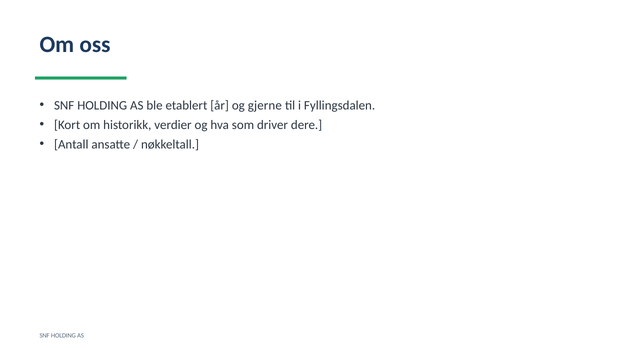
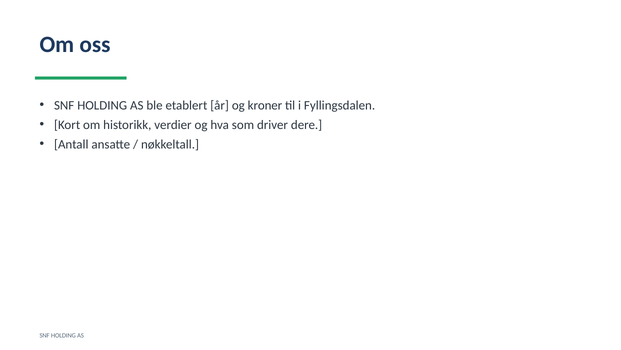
gjerne: gjerne -> kroner
